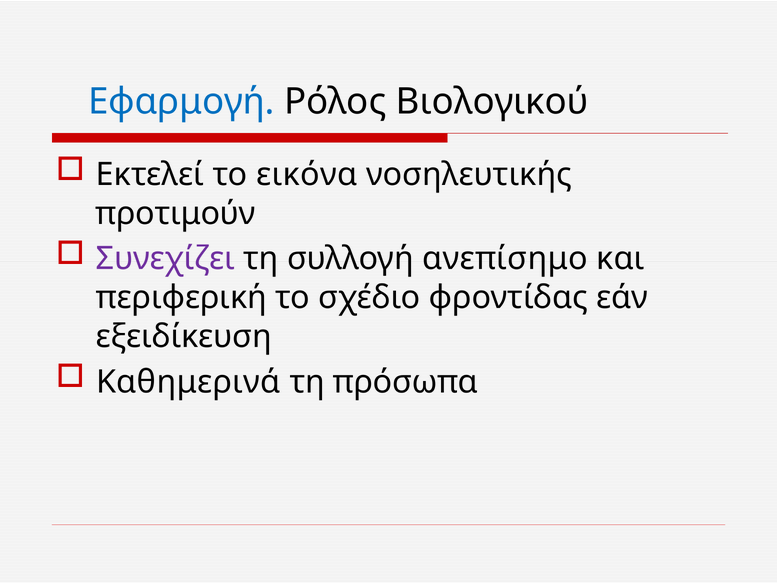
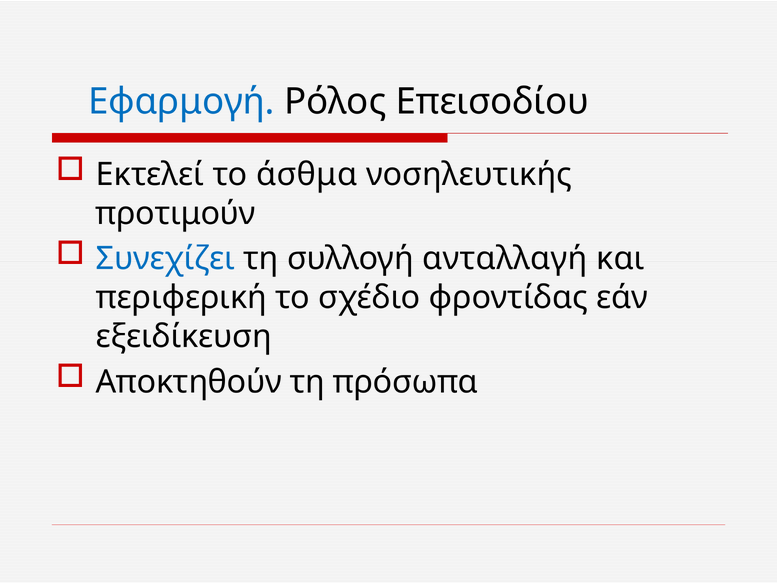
Βιολογικού: Βιολογικού -> Επεισοδίου
εικόνα: εικόνα -> άσθμα
Συνεχίζει colour: purple -> blue
ανεπίσημο: ανεπίσημο -> ανταλλαγή
Καθημερινά: Καθημερινά -> Αποκτηθούν
